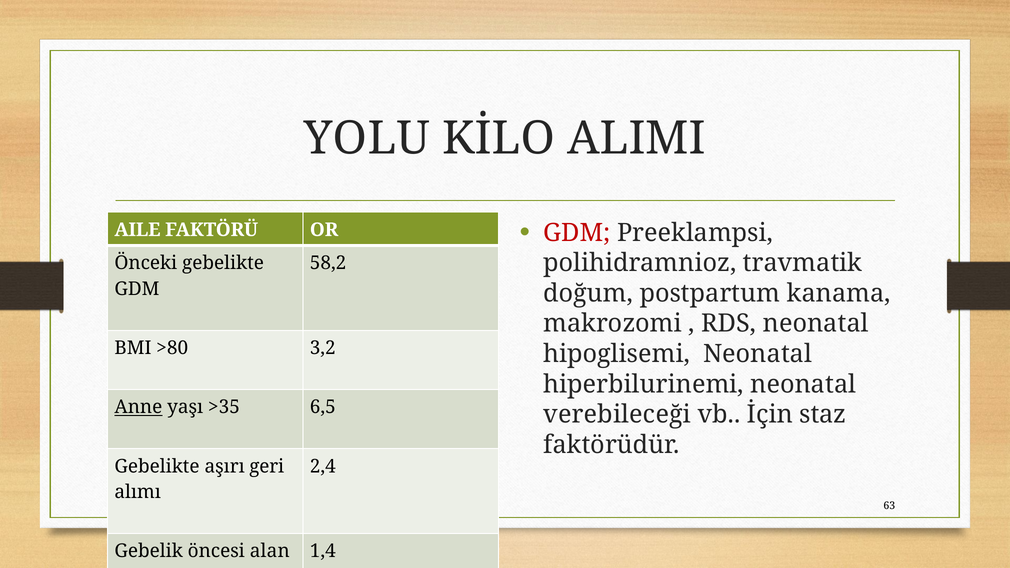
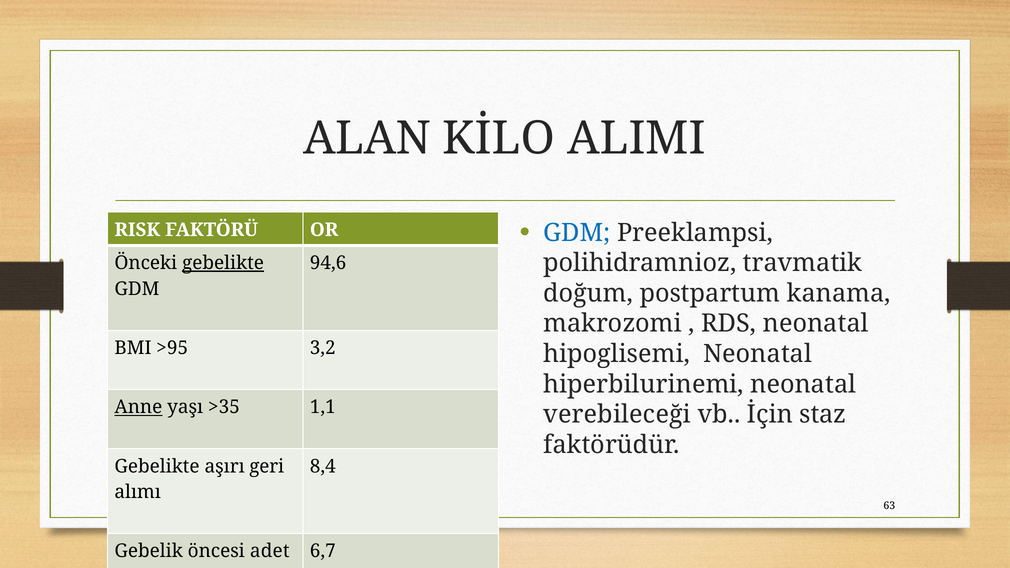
YOLU: YOLU -> ALAN
GDM at (577, 233) colour: red -> blue
AILE: AILE -> RISK
gebelikte at (223, 263) underline: none -> present
58,2: 58,2 -> 94,6
>80: >80 -> >95
6,5: 6,5 -> 1,1
2,4: 2,4 -> 8,4
alan: alan -> adet
1,4: 1,4 -> 6,7
